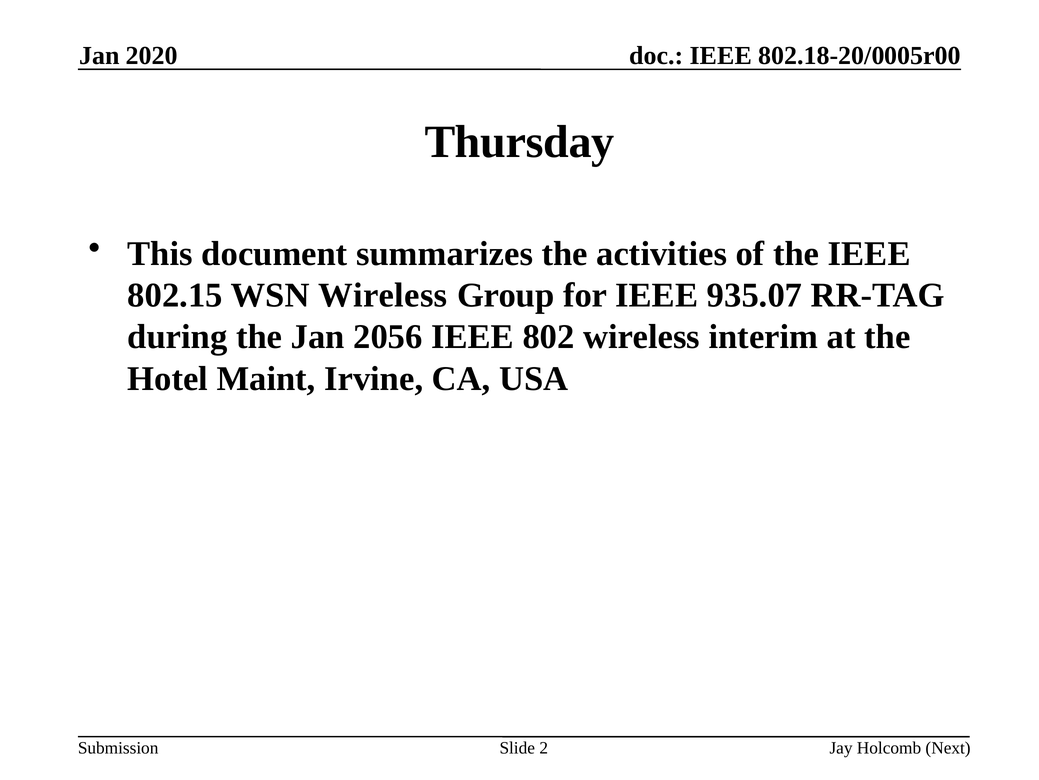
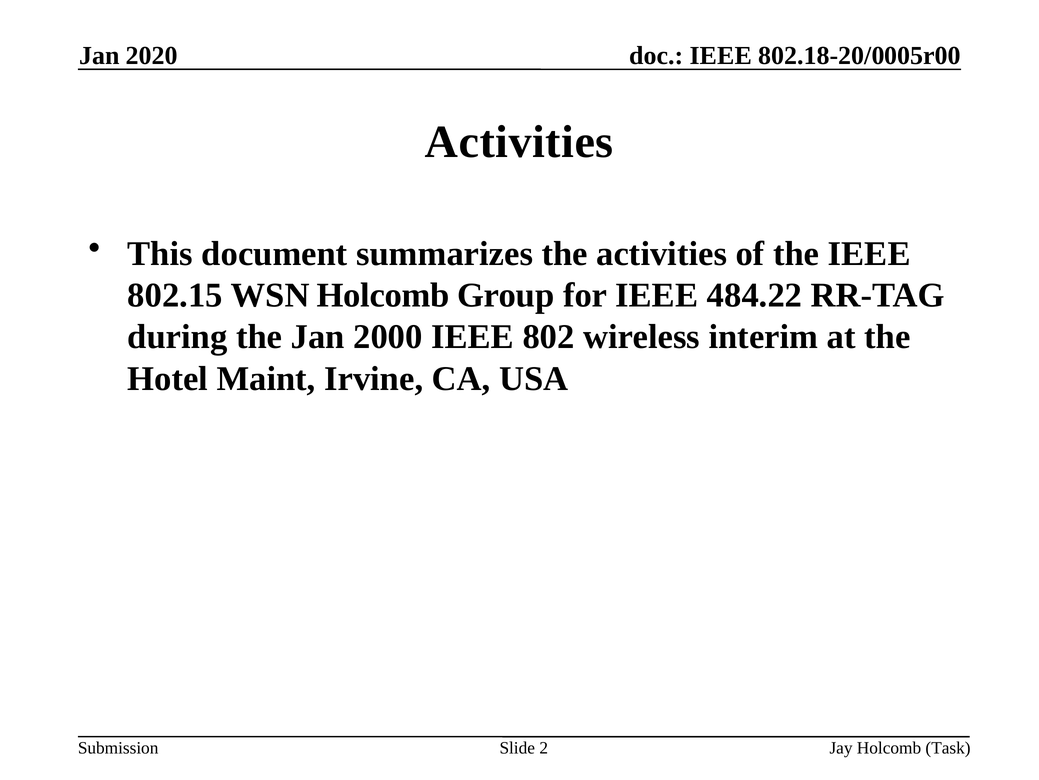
Thursday at (520, 142): Thursday -> Activities
WSN Wireless: Wireless -> Holcomb
935.07: 935.07 -> 484.22
2056: 2056 -> 2000
Next: Next -> Task
